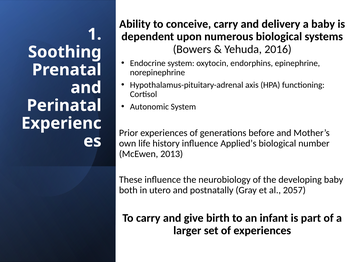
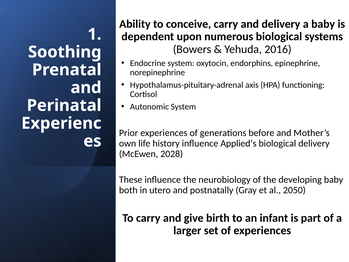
biological number: number -> delivery
2013: 2013 -> 2028
2057: 2057 -> 2050
